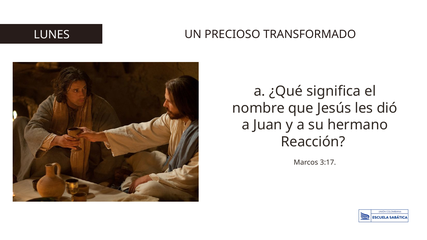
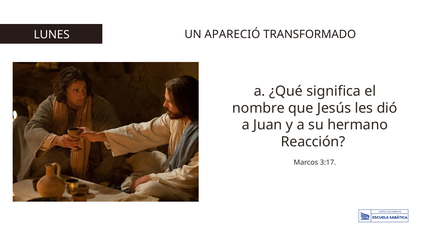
PRECIOSO: PRECIOSO -> APARECIÓ
